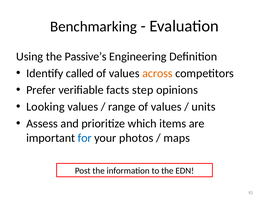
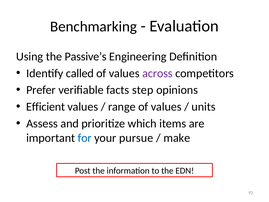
across colour: orange -> purple
Looking: Looking -> Efficient
photos: photos -> pursue
maps: maps -> make
